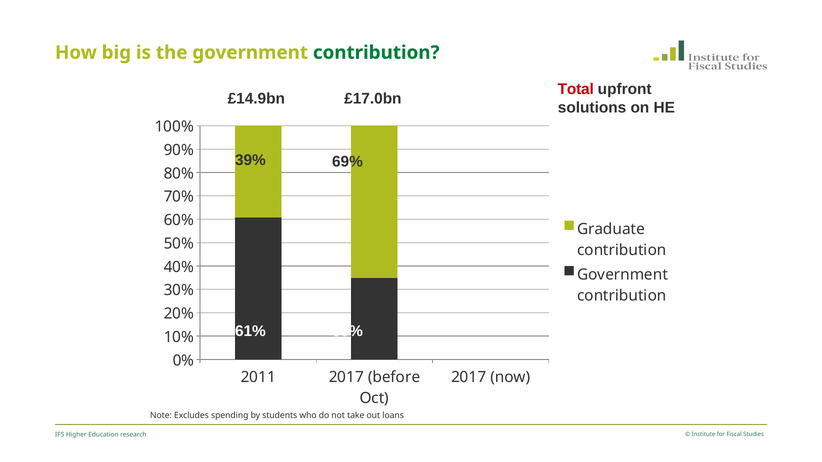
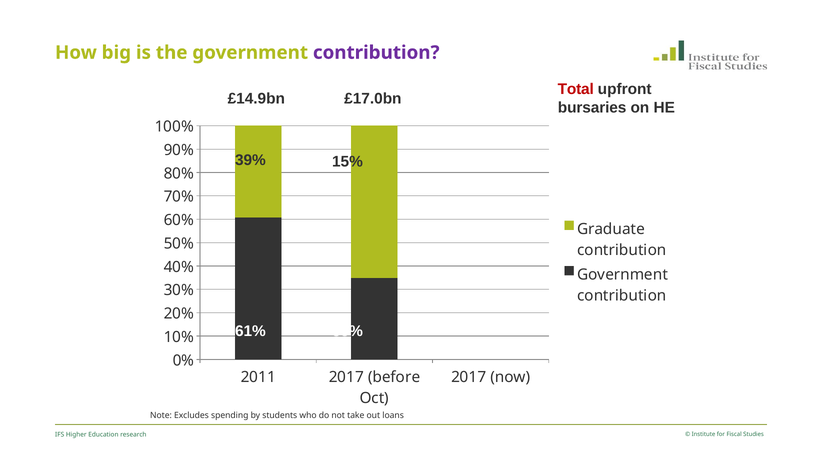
contribution at (376, 53) colour: green -> purple
solutions: solutions -> bursaries
69%: 69% -> 15%
